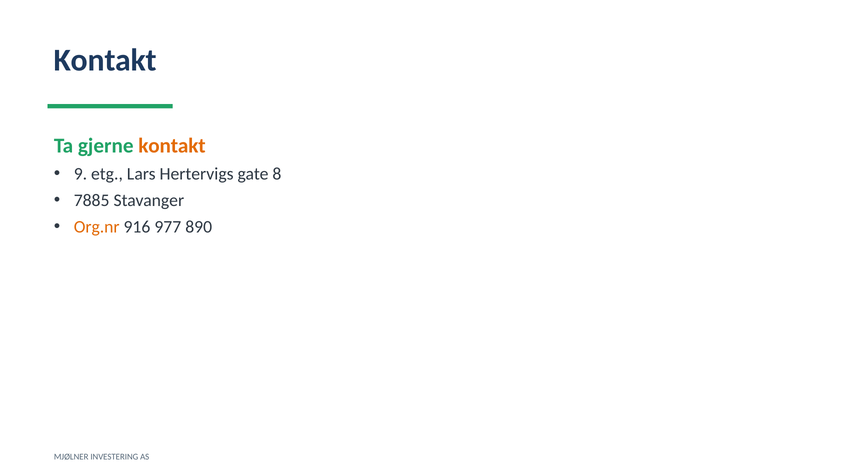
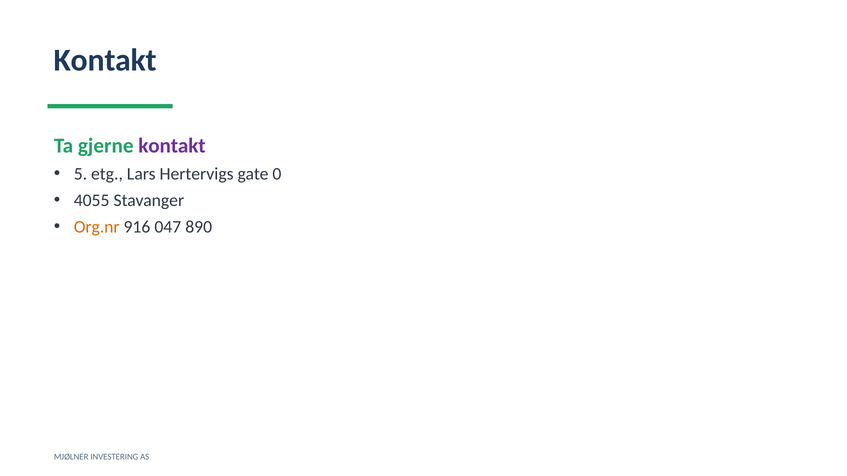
kontakt at (172, 146) colour: orange -> purple
9: 9 -> 5
8: 8 -> 0
7885: 7885 -> 4055
977: 977 -> 047
